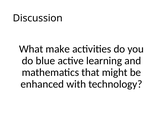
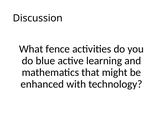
make: make -> fence
